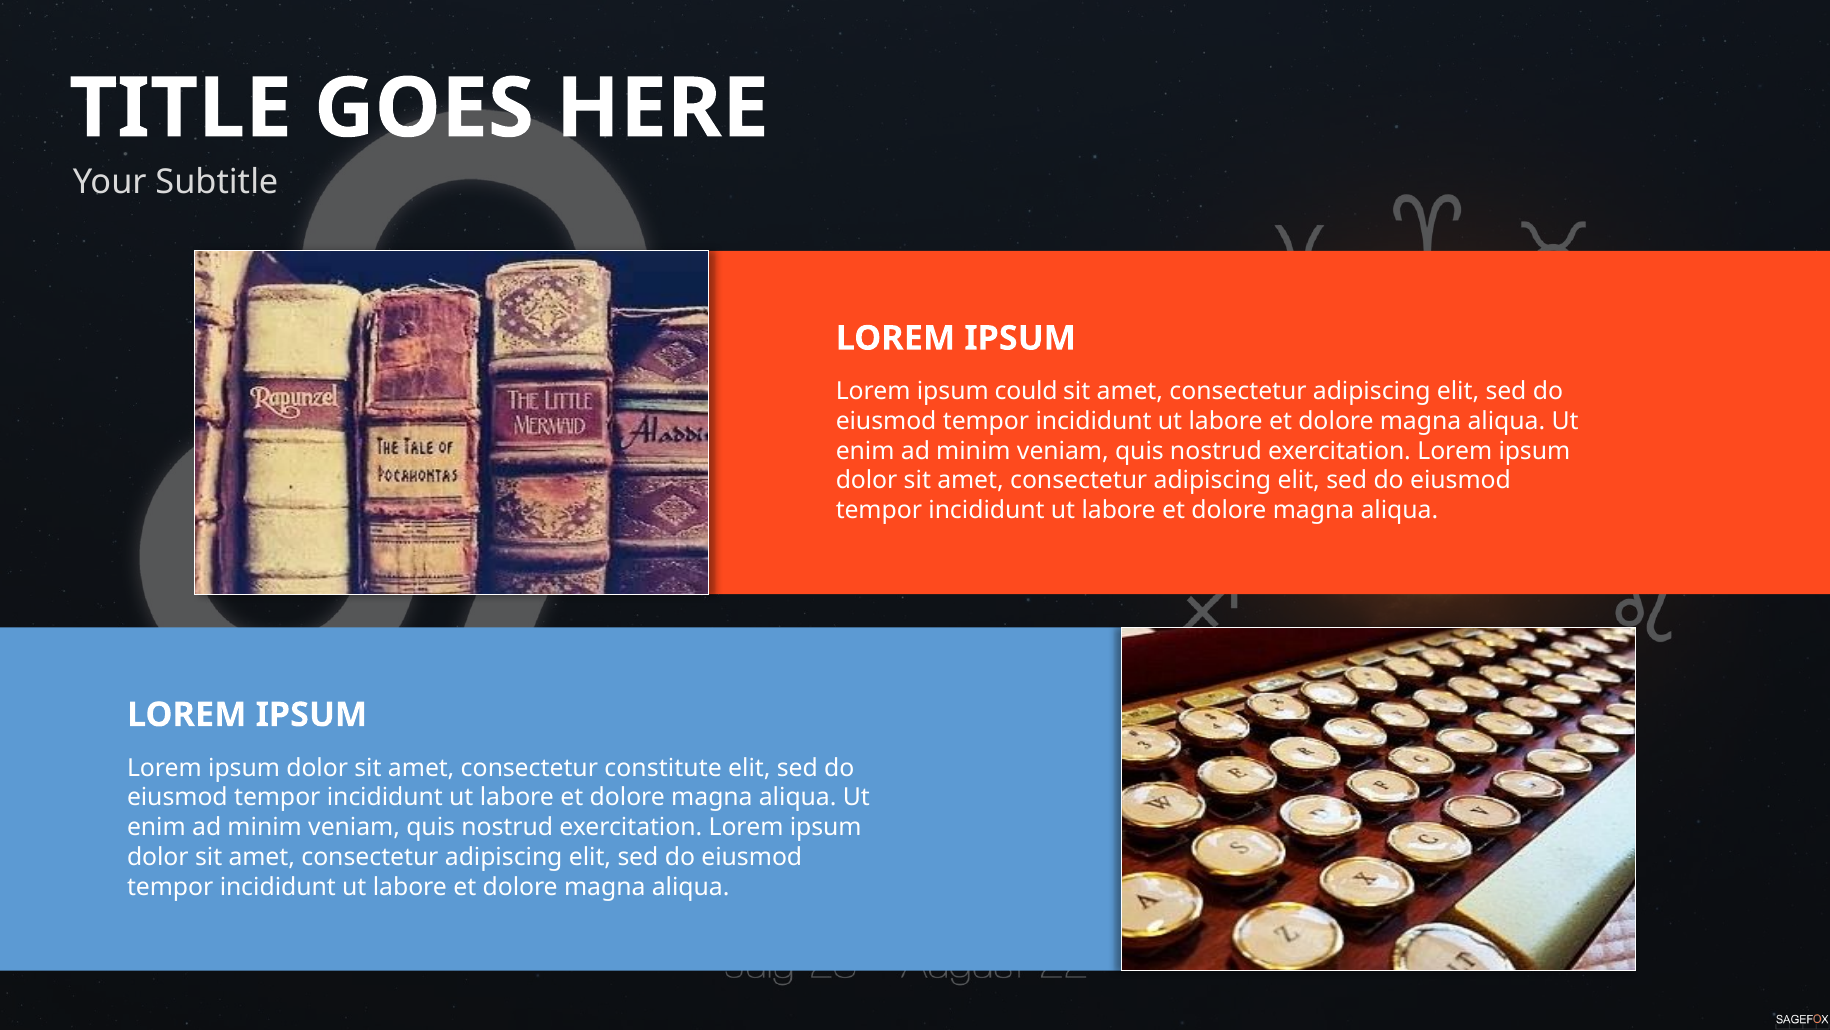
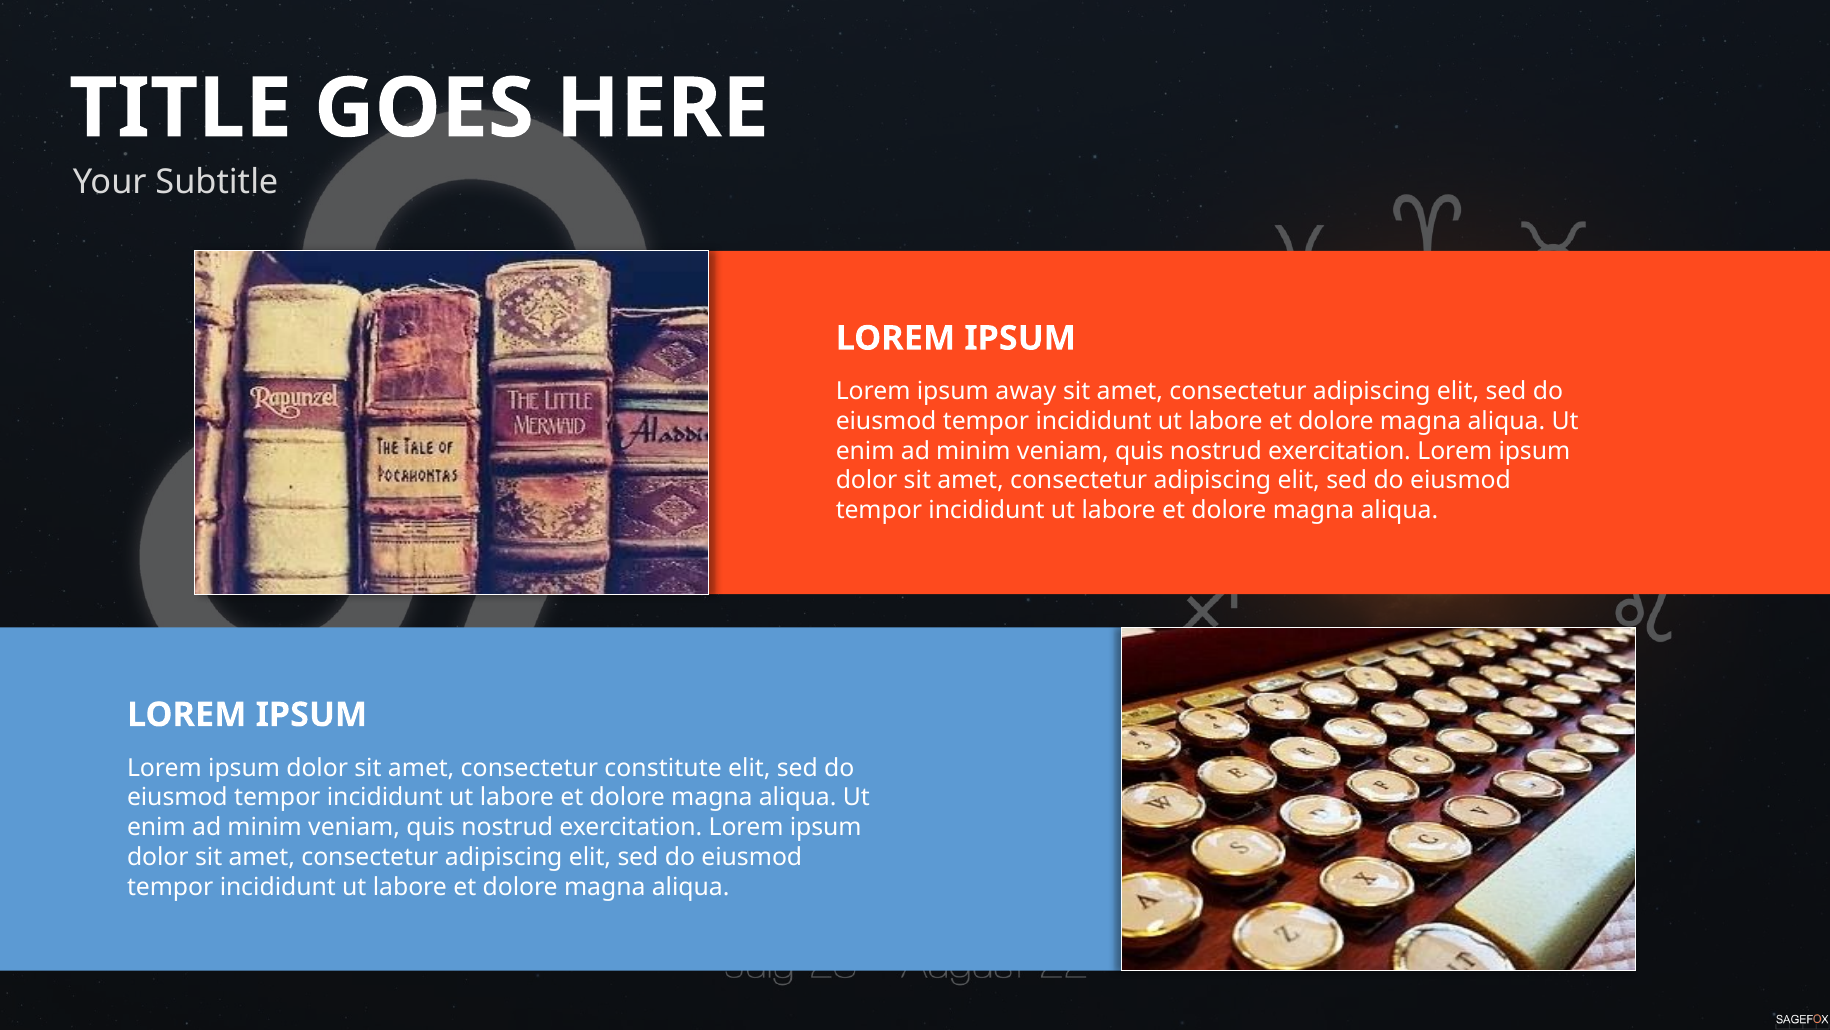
could: could -> away
